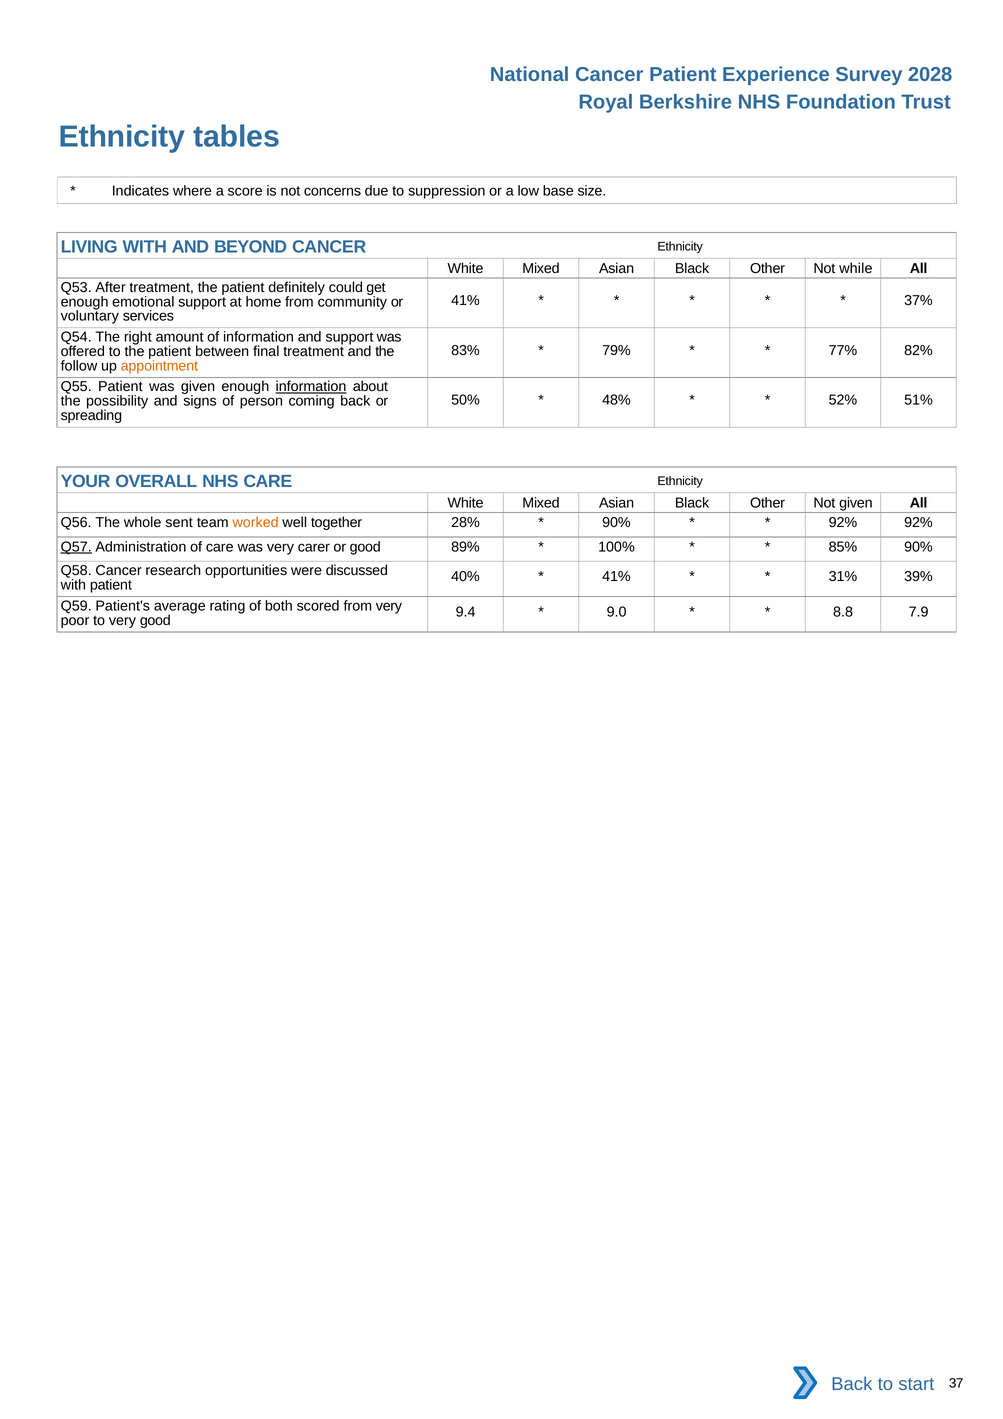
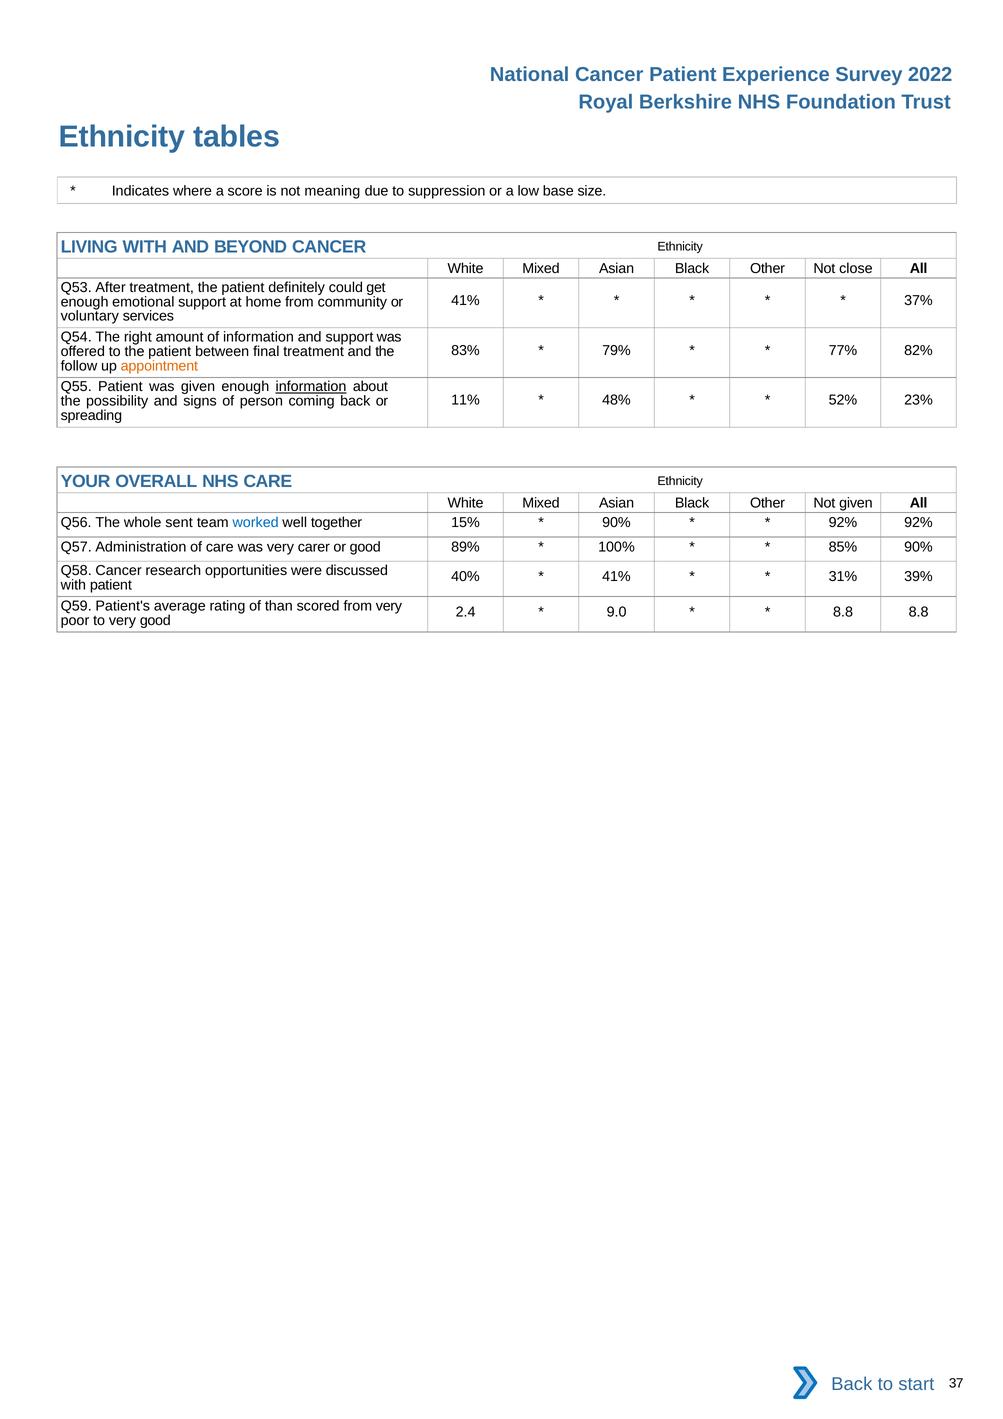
2028: 2028 -> 2022
concerns: concerns -> meaning
while: while -> close
50%: 50% -> 11%
51%: 51% -> 23%
worked colour: orange -> blue
28%: 28% -> 15%
Q57 underline: present -> none
both: both -> than
9.4: 9.4 -> 2.4
8.8 7.9: 7.9 -> 8.8
